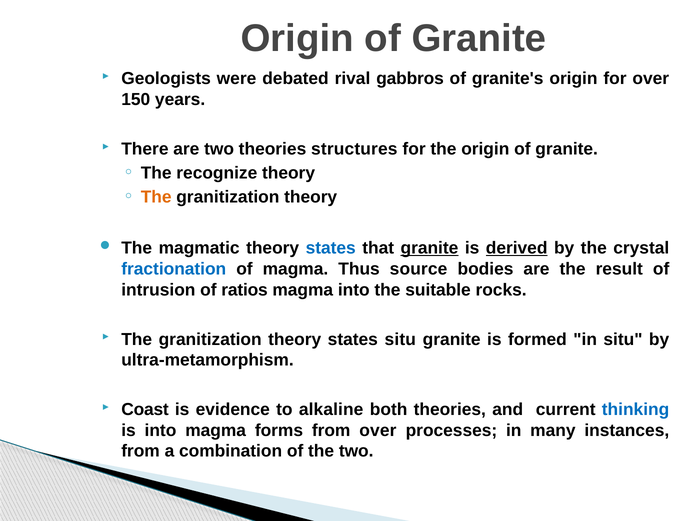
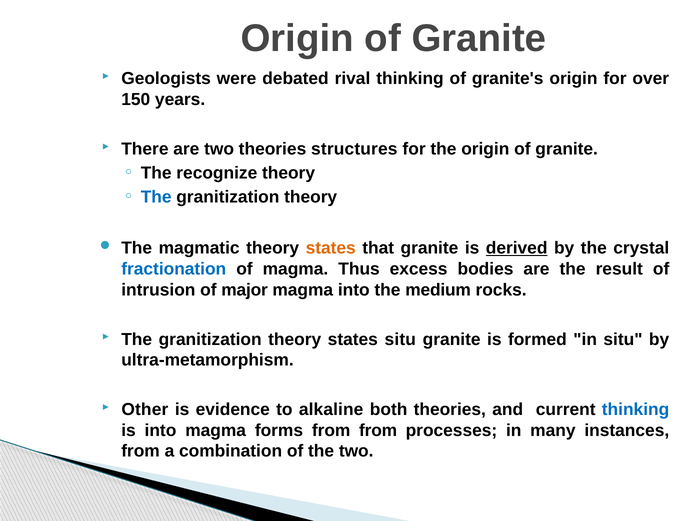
rival gabbros: gabbros -> thinking
The at (156, 197) colour: orange -> blue
states at (331, 248) colour: blue -> orange
granite at (429, 248) underline: present -> none
source: source -> excess
ratios: ratios -> major
suitable: suitable -> medium
Coast: Coast -> Other
from over: over -> from
